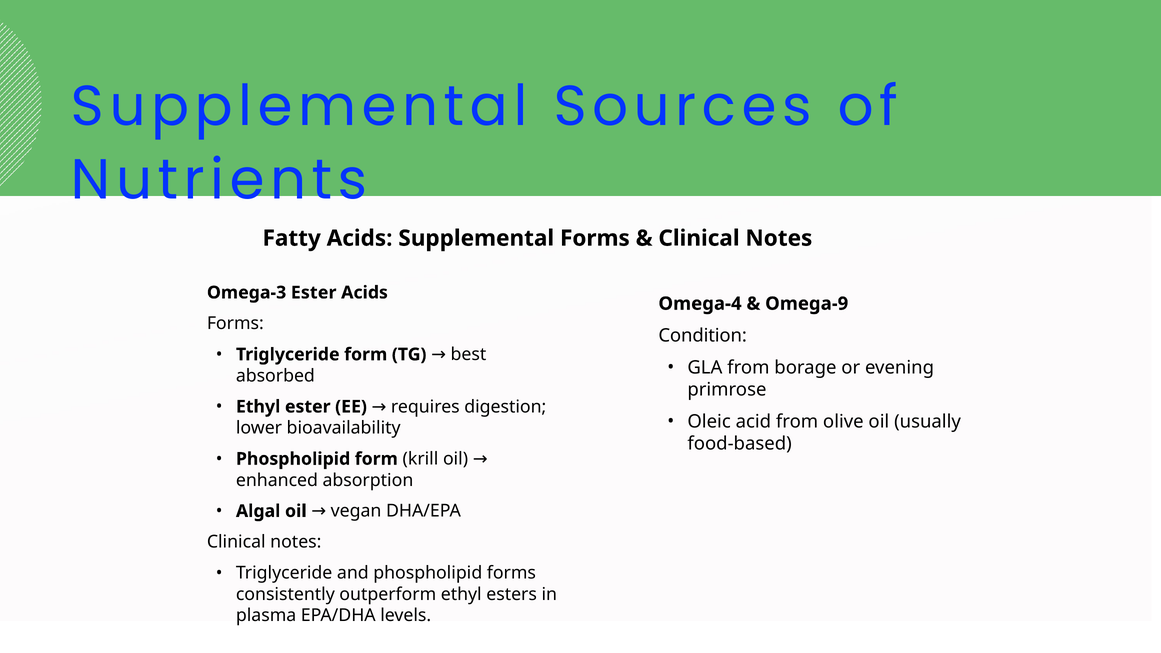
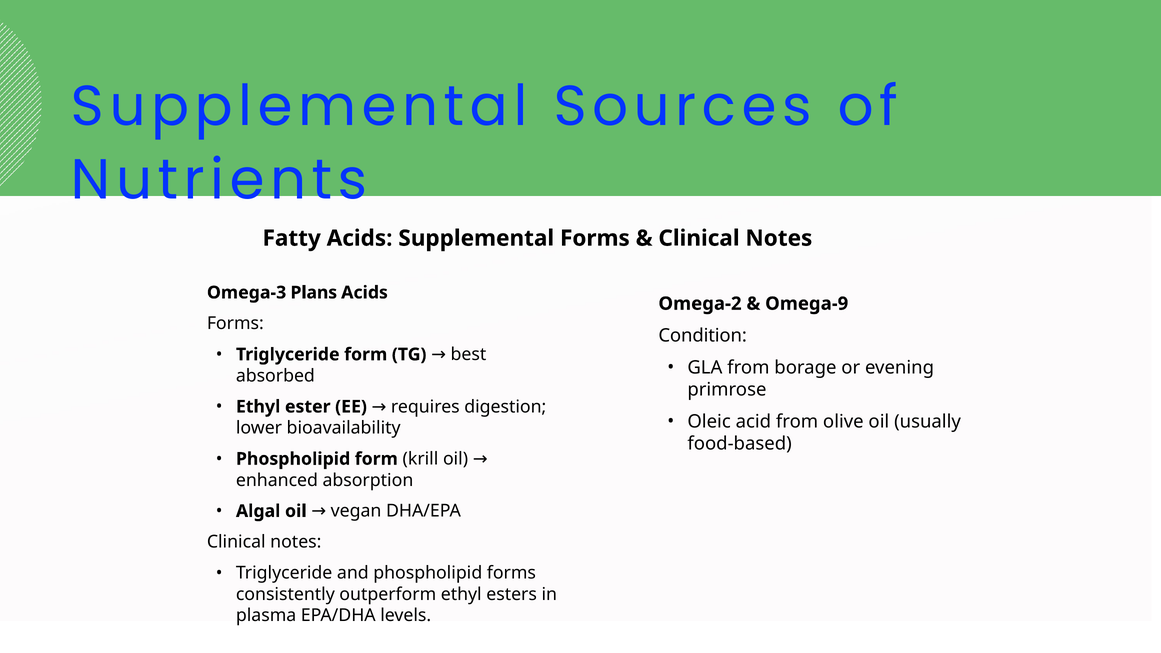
Omega-3 Ester: Ester -> Plans
Omega-4: Omega-4 -> Omega-2
